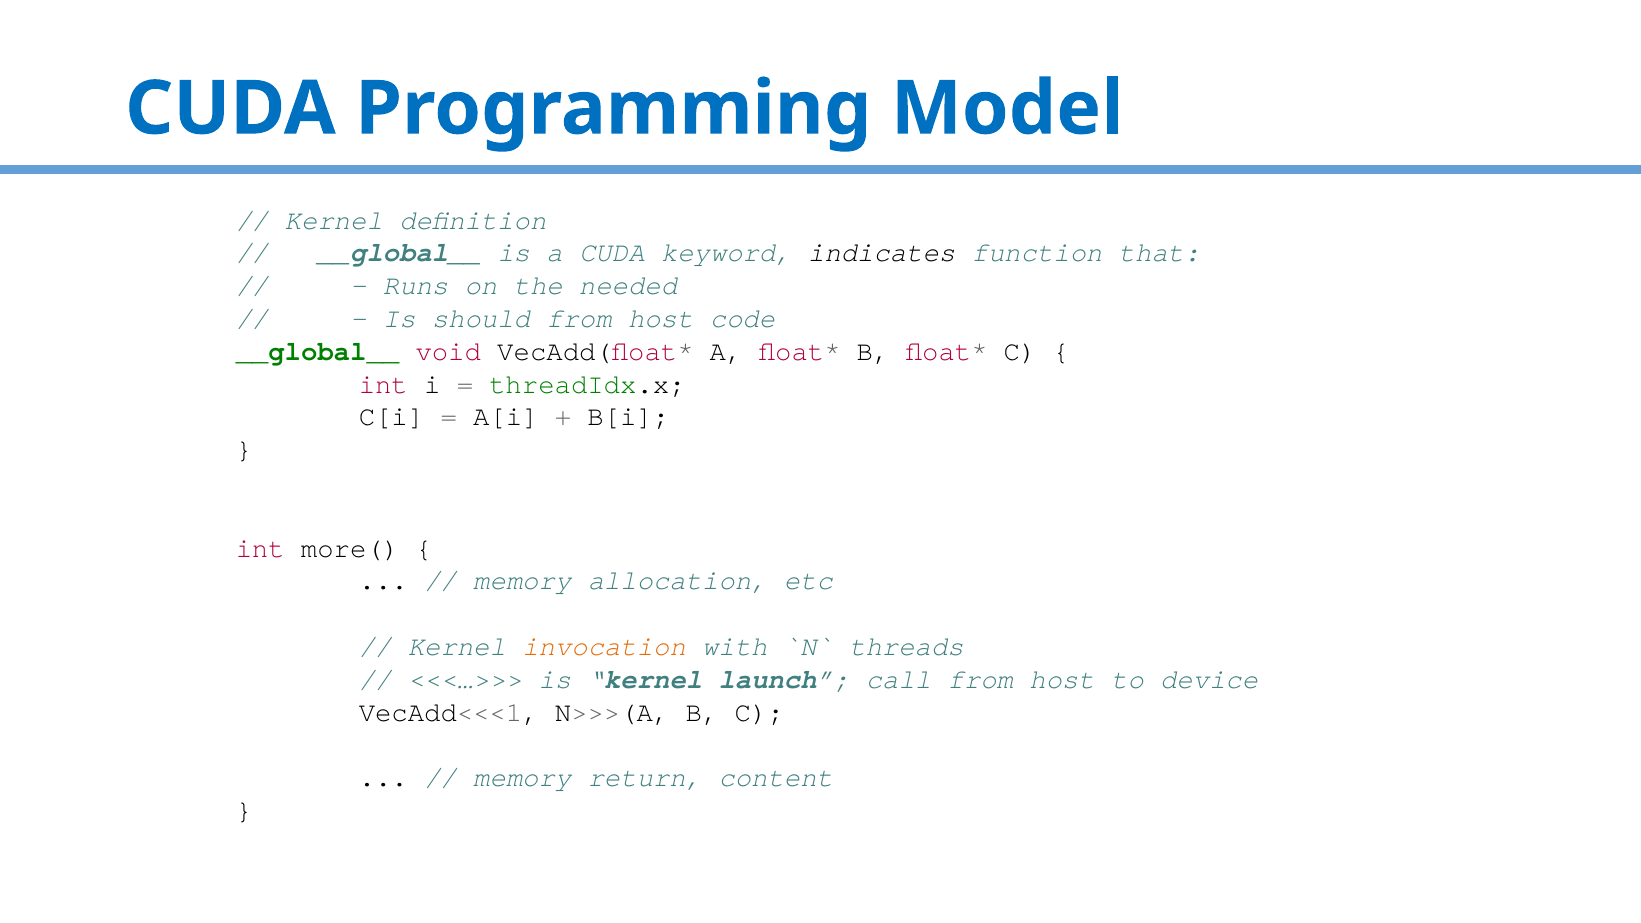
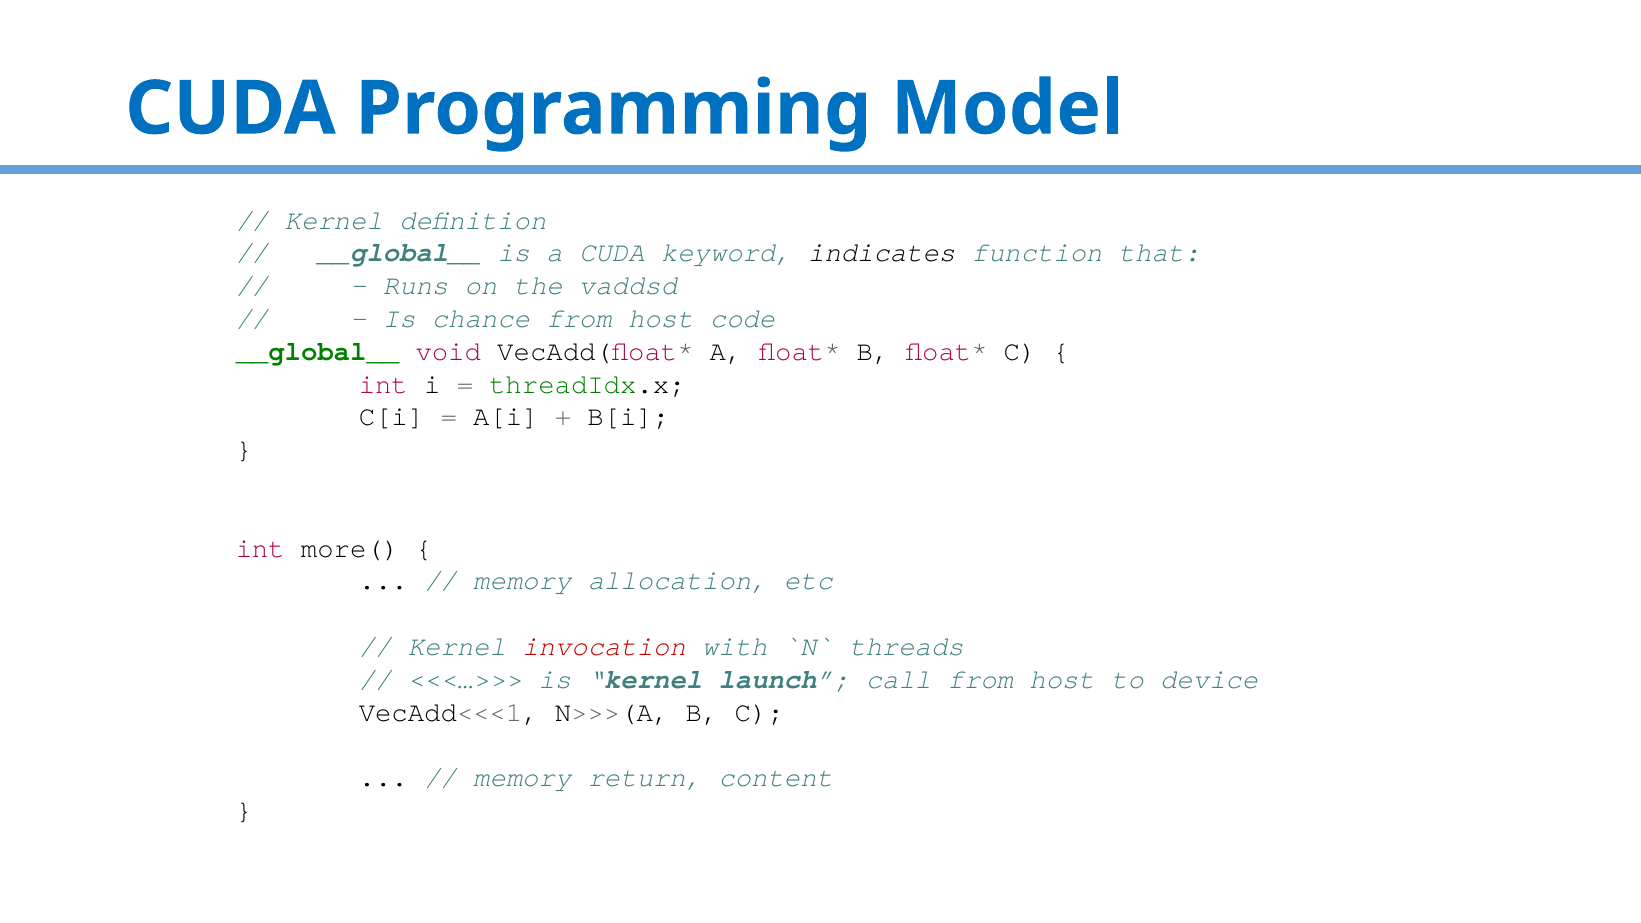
needed: needed -> vaddsd
should: should -> chance
invocation colour: orange -> red
